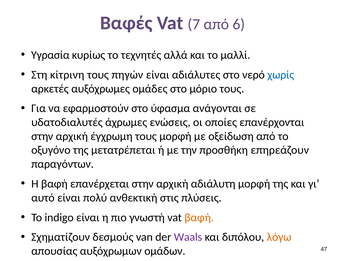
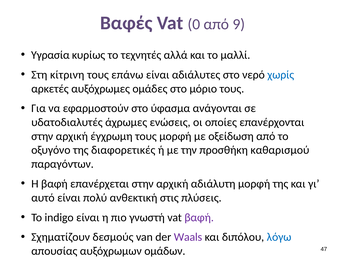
7: 7 -> 0
6: 6 -> 9
πηγών: πηγών -> επάνω
μετατρέπεται: μετατρέπεται -> διαφορετικές
επηρεάζουν: επηρεάζουν -> καθαρισμού
βαφή at (199, 217) colour: orange -> purple
λόγω colour: orange -> blue
